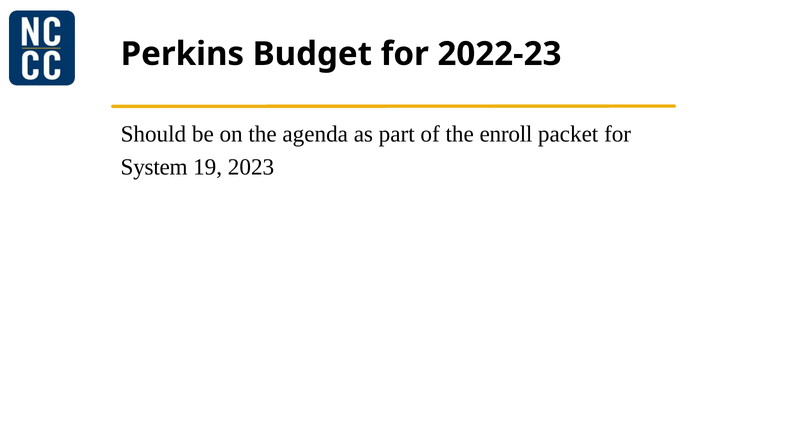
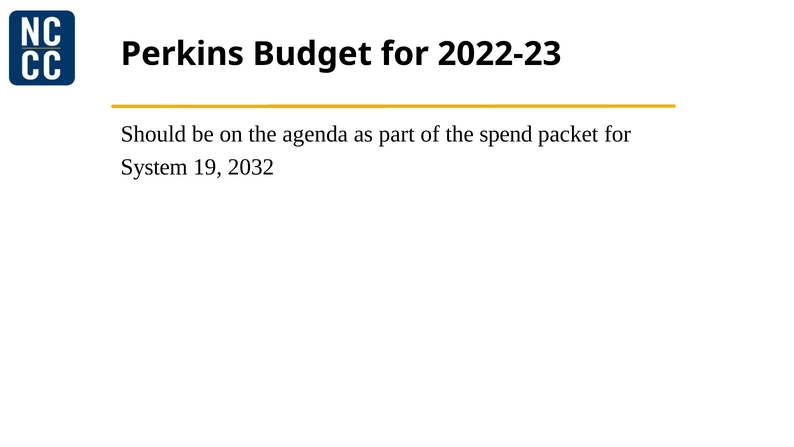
enroll: enroll -> spend
2023: 2023 -> 2032
